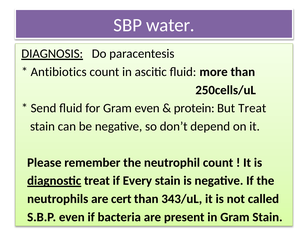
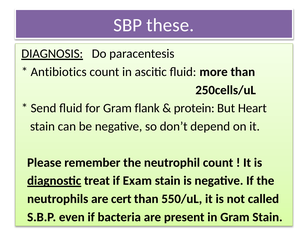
water: water -> these
Gram even: even -> flank
But Treat: Treat -> Heart
Every: Every -> Exam
343/uL: 343/uL -> 550/uL
